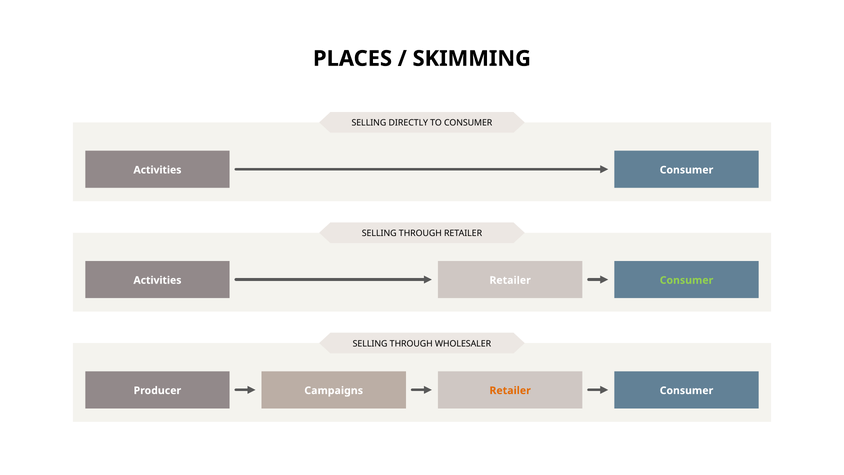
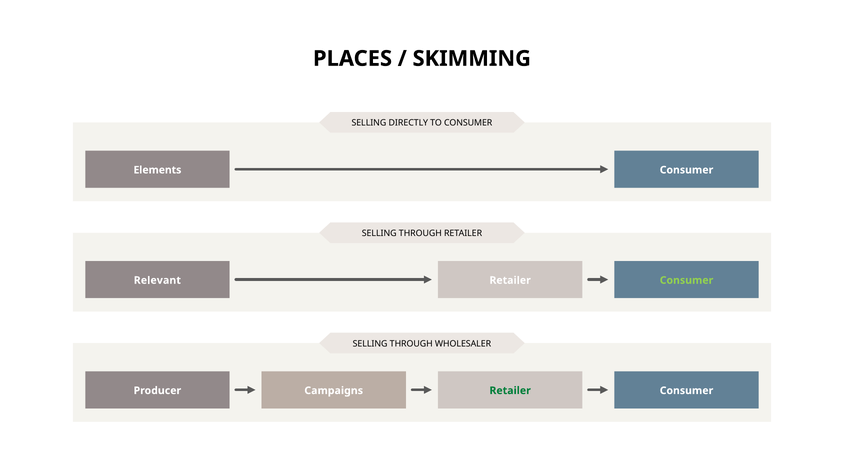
Activities at (157, 170): Activities -> Elements
Activities at (157, 280): Activities -> Relevant
Retailer at (510, 390) colour: orange -> green
